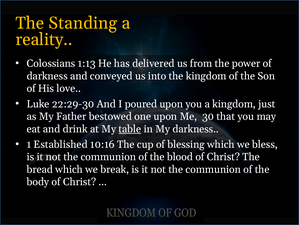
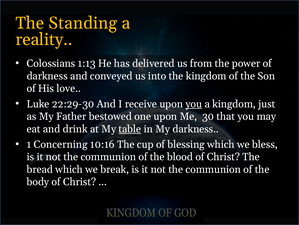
poured: poured -> receive
you at (194, 104) underline: none -> present
Established: Established -> Concerning
